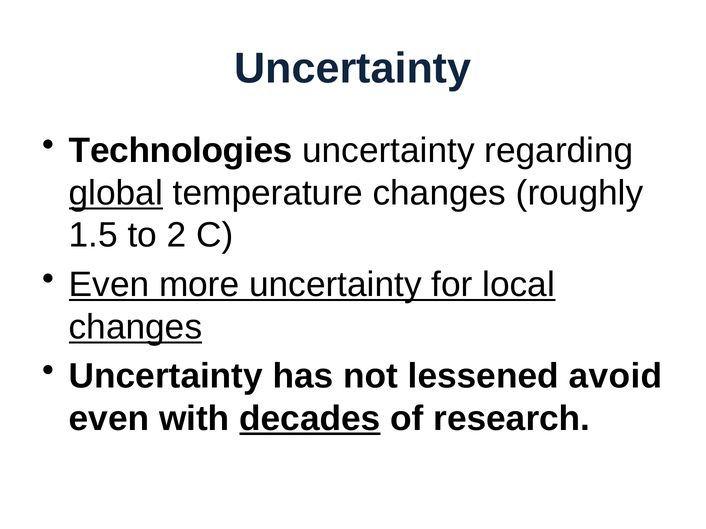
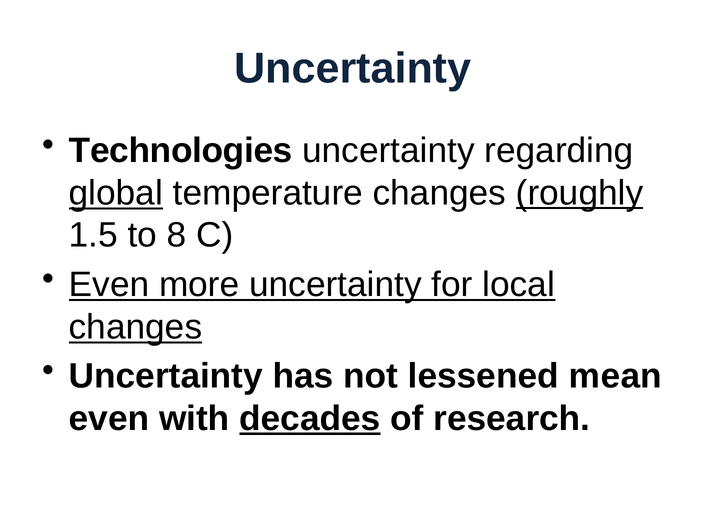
roughly underline: none -> present
2: 2 -> 8
avoid: avoid -> mean
